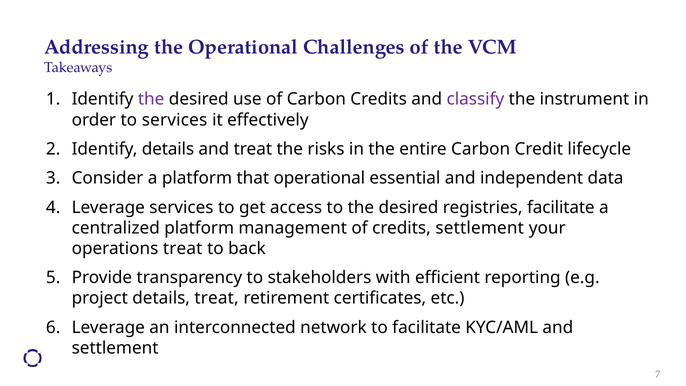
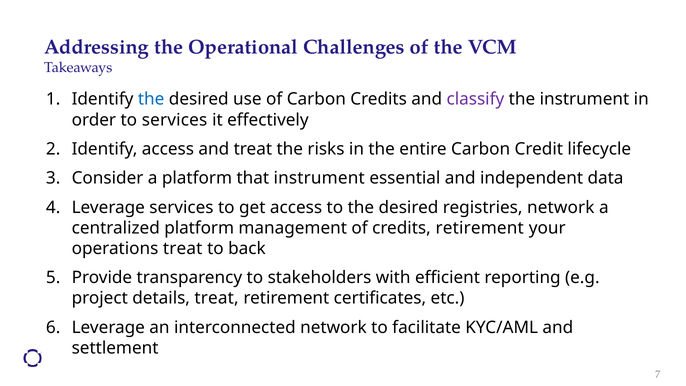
the at (151, 99) colour: purple -> blue
Identify details: details -> access
that operational: operational -> instrument
registries facilitate: facilitate -> network
credits settlement: settlement -> retirement
